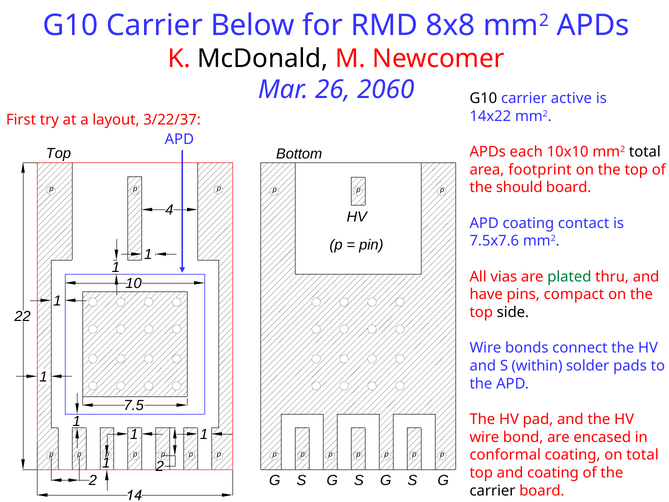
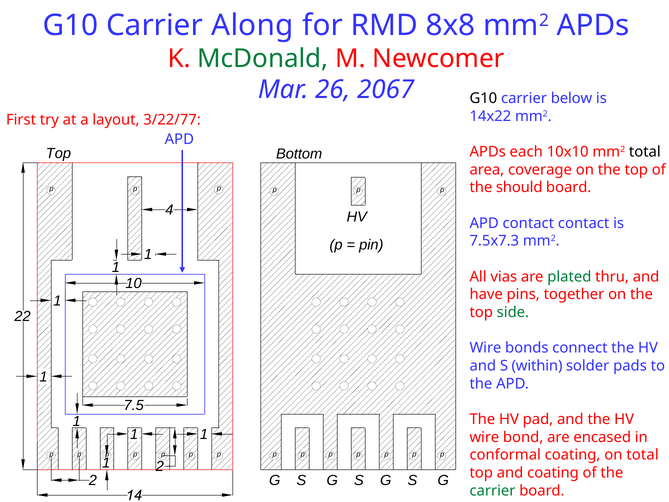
Below: Below -> Along
McDonald colour: black -> green
2060: 2060 -> 2067
active: active -> below
3/22/37: 3/22/37 -> 3/22/77
footprint: footprint -> coverage
APD coating: coating -> contact
7.5x7.6: 7.5x7.6 -> 7.5x7.3
compact: compact -> together
side colour: black -> green
carrier at (492, 491) colour: black -> green
